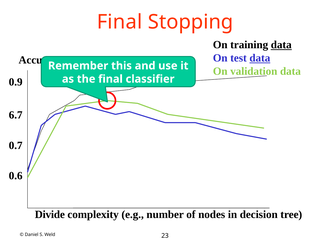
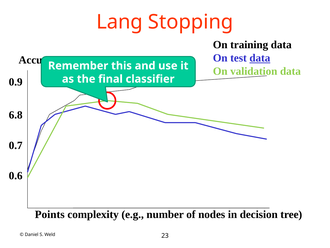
Final at (119, 22): Final -> Lang
data at (281, 45) underline: present -> none
6.7: 6.7 -> 6.8
Divide: Divide -> Points
